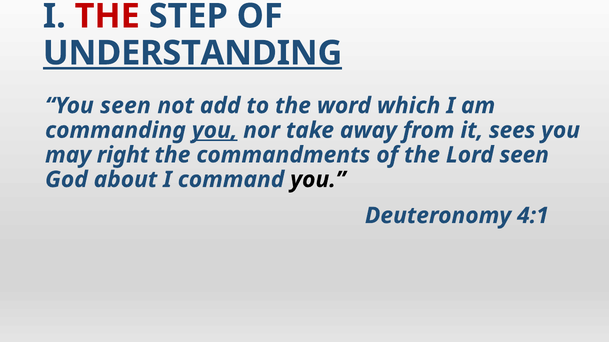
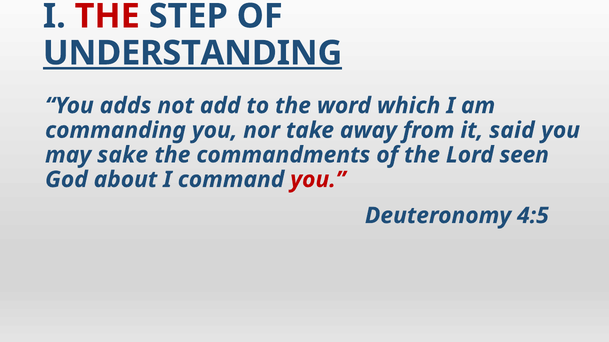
You seen: seen -> adds
you at (215, 131) underline: present -> none
sees: sees -> said
right: right -> sake
you at (318, 180) colour: black -> red
4:1: 4:1 -> 4:5
